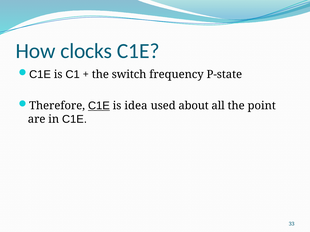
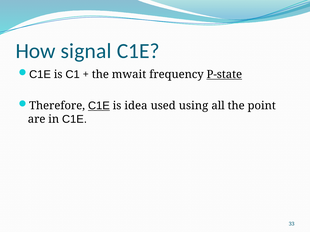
clocks: clocks -> signal
switch: switch -> mwait
P-state underline: none -> present
about: about -> using
